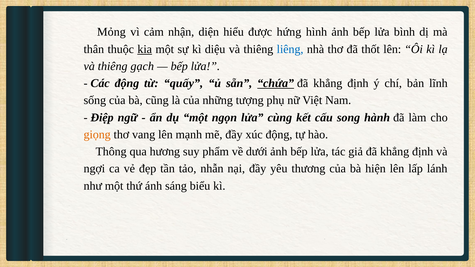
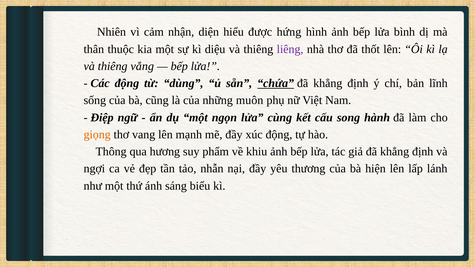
Mỏng: Mỏng -> Nhiên
kia underline: present -> none
liêng colour: blue -> purple
gạch: gạch -> vắng
quấy: quấy -> dùng
tượng: tượng -> muôn
dưới: dưới -> khiu
